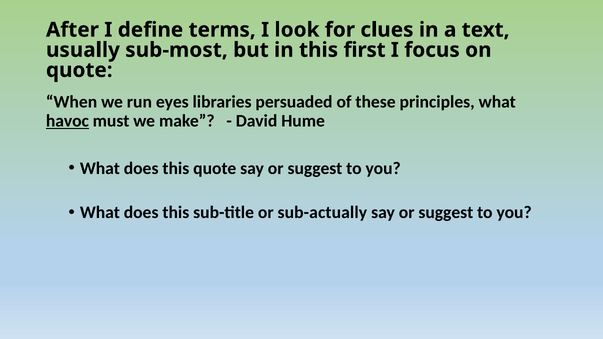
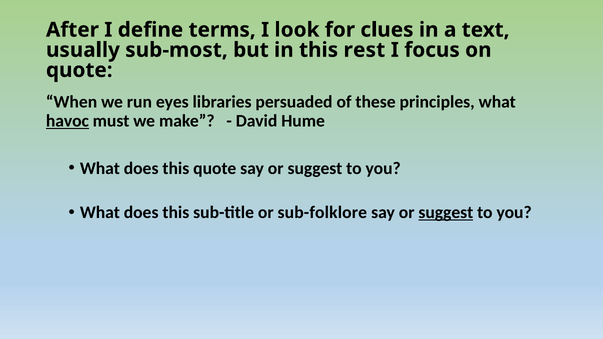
first: first -> rest
sub-actually: sub-actually -> sub-folklore
suggest at (446, 213) underline: none -> present
